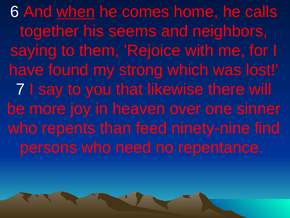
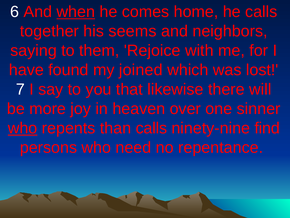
strong: strong -> joined
who at (23, 128) underline: none -> present
than feed: feed -> calls
